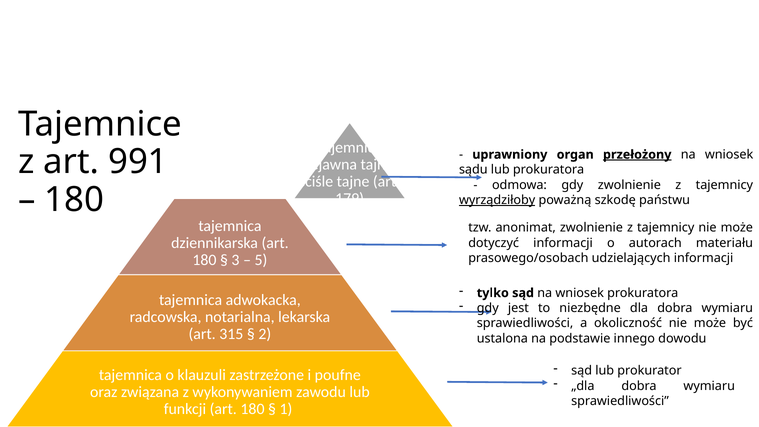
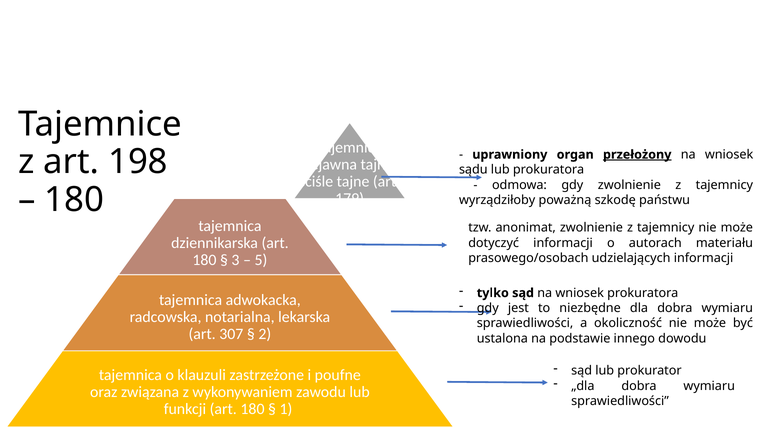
991: 991 -> 198
wyrządziłoby underline: present -> none
315: 315 -> 307
